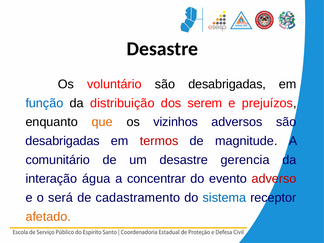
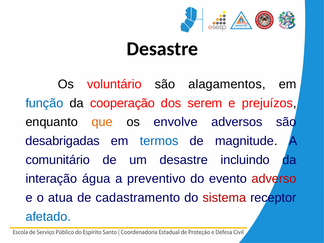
desabrigadas at (227, 84): desabrigadas -> alagamentos
distribuição: distribuição -> cooperação
vizinhos: vizinhos -> envolve
termos colour: red -> blue
gerencia: gerencia -> incluindo
concentrar: concentrar -> preventivo
será: será -> atua
sistema colour: blue -> red
afetado colour: orange -> blue
